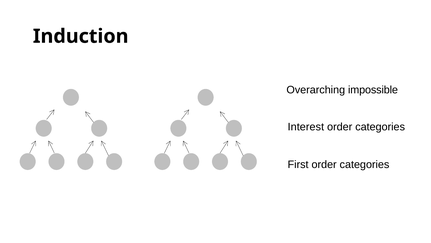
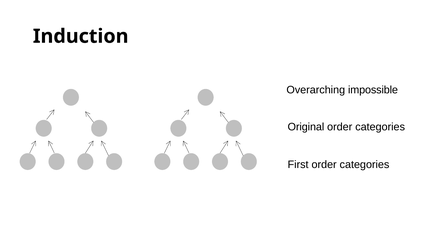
Interest: Interest -> Original
